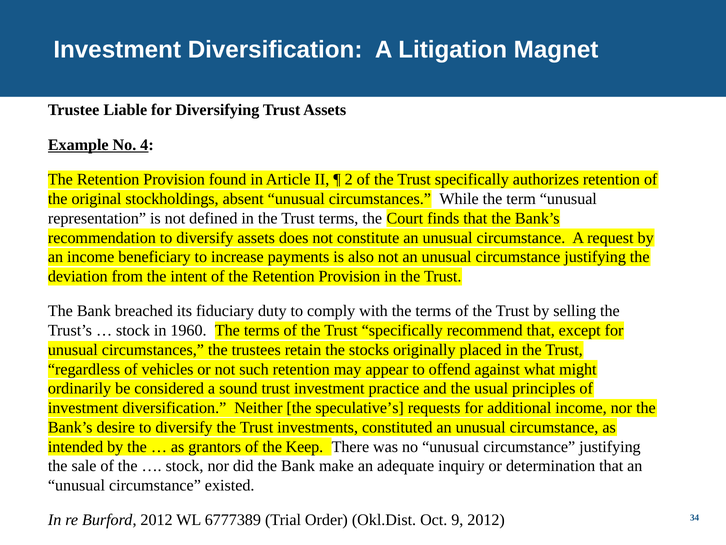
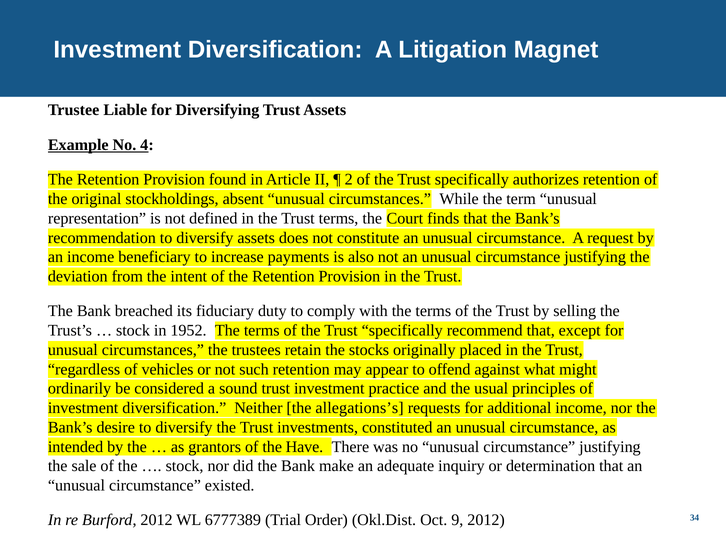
1960: 1960 -> 1952
speculative’s: speculative’s -> allegations’s
Keep: Keep -> Have
